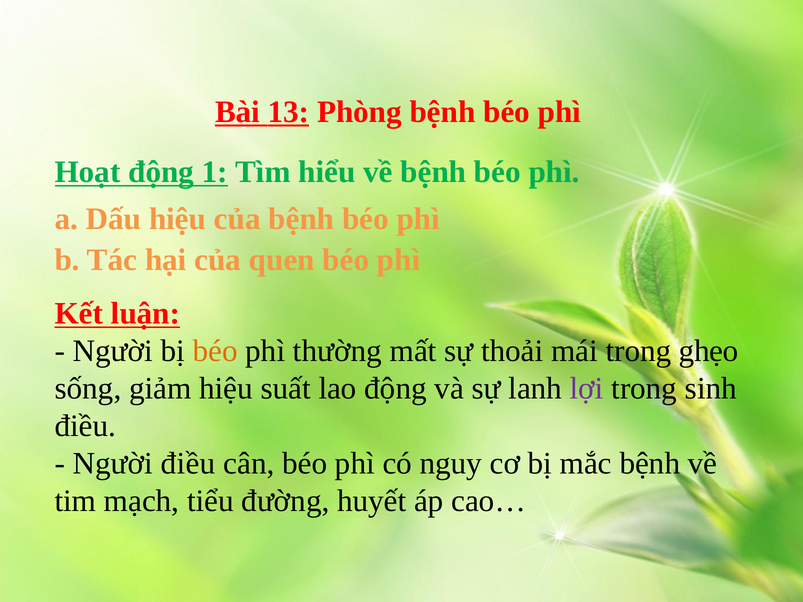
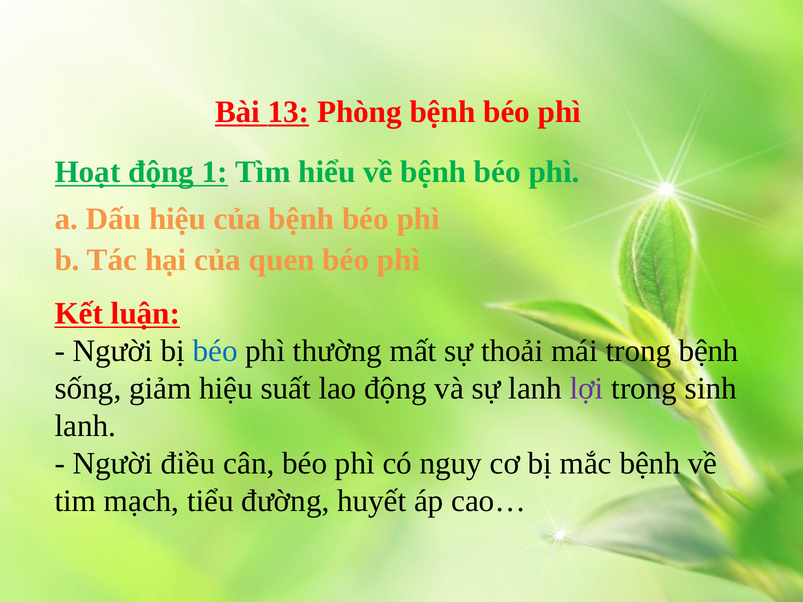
béo at (215, 351) colour: orange -> blue
trong ghẹo: ghẹo -> bệnh
điều at (85, 426): điều -> lanh
